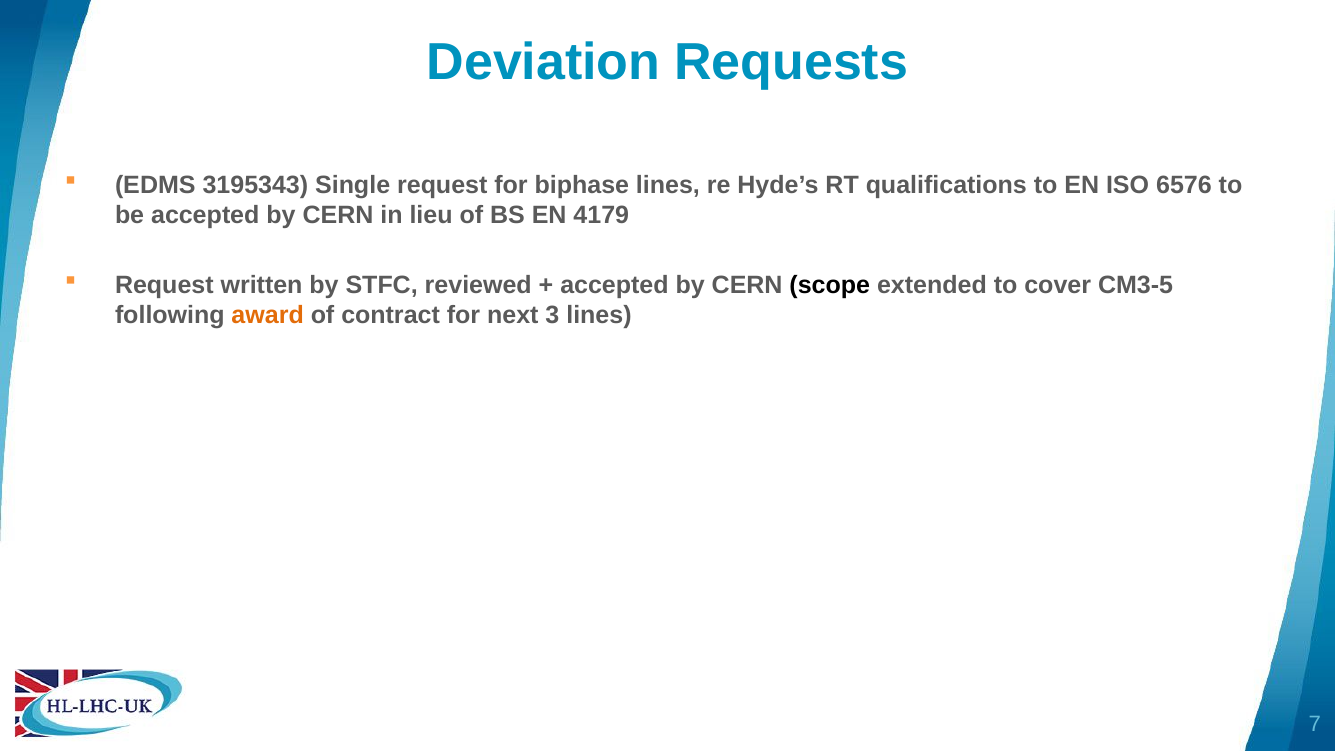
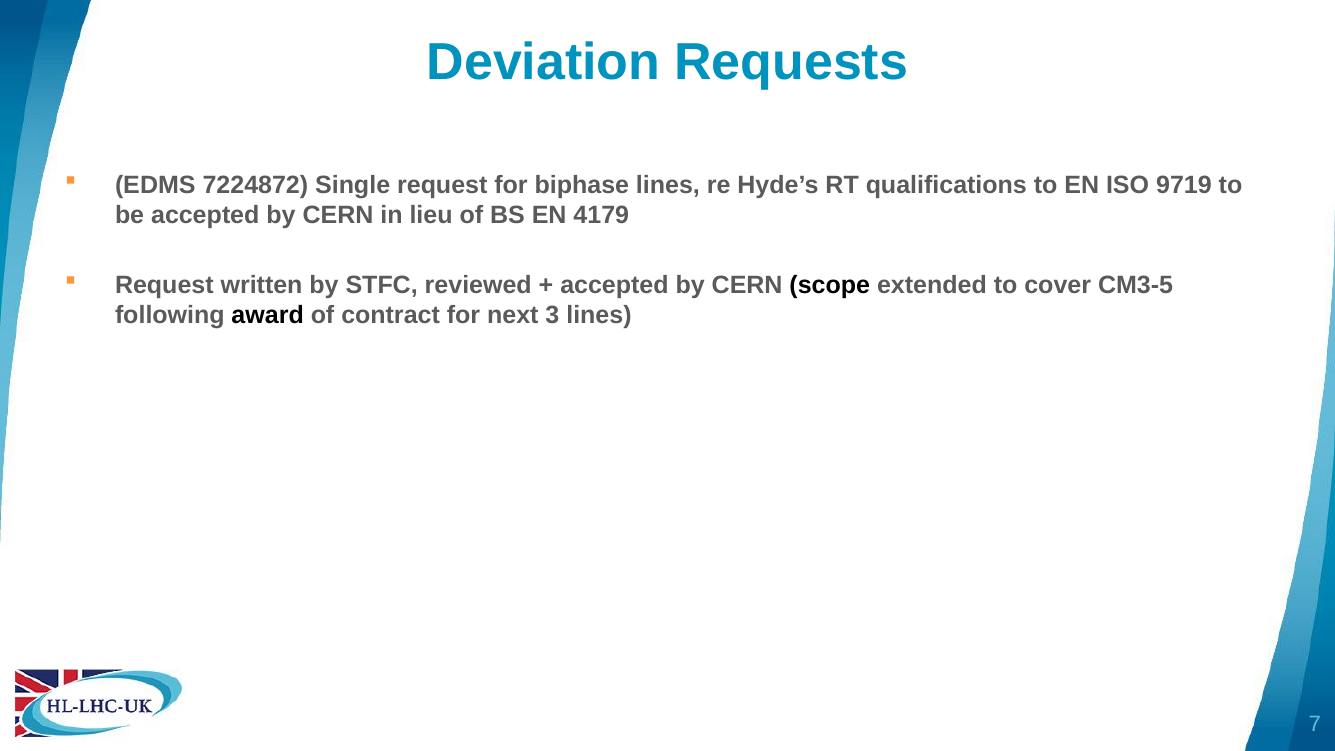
3195343: 3195343 -> 7224872
6576: 6576 -> 9719
award colour: orange -> black
